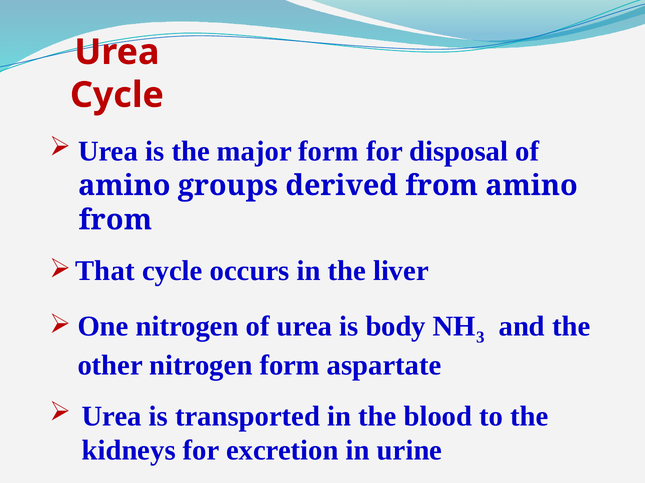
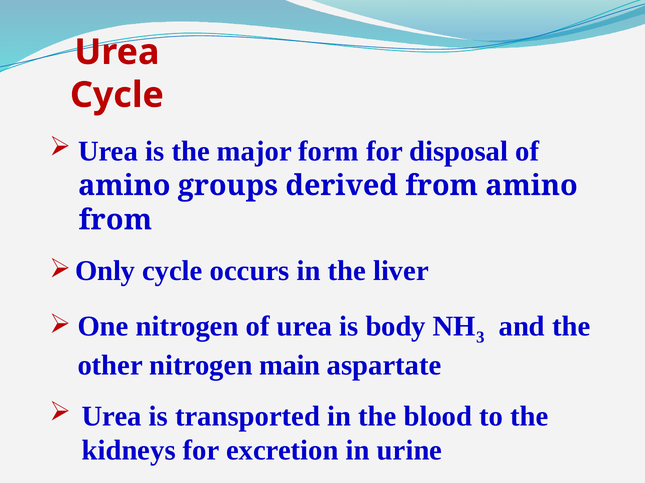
That: That -> Only
nitrogen form: form -> main
